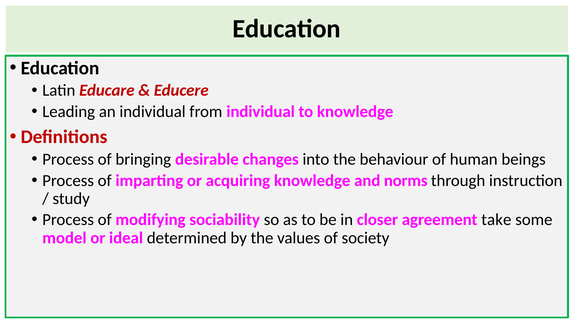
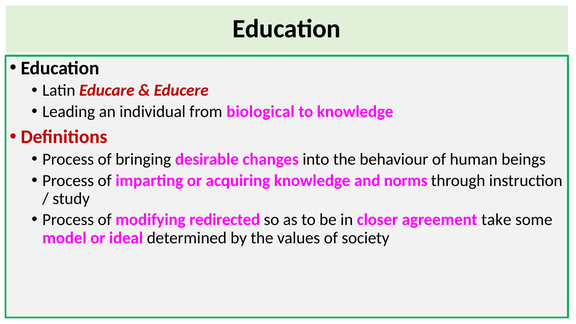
from individual: individual -> biological
sociability: sociability -> redirected
